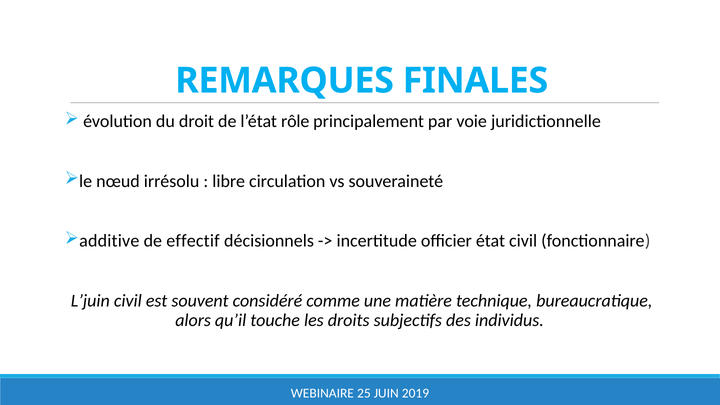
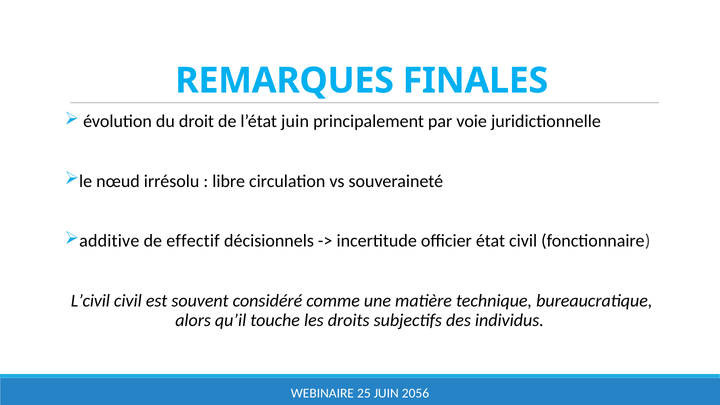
l’état rôle: rôle -> juin
L’juin: L’juin -> L’civil
2019: 2019 -> 2056
